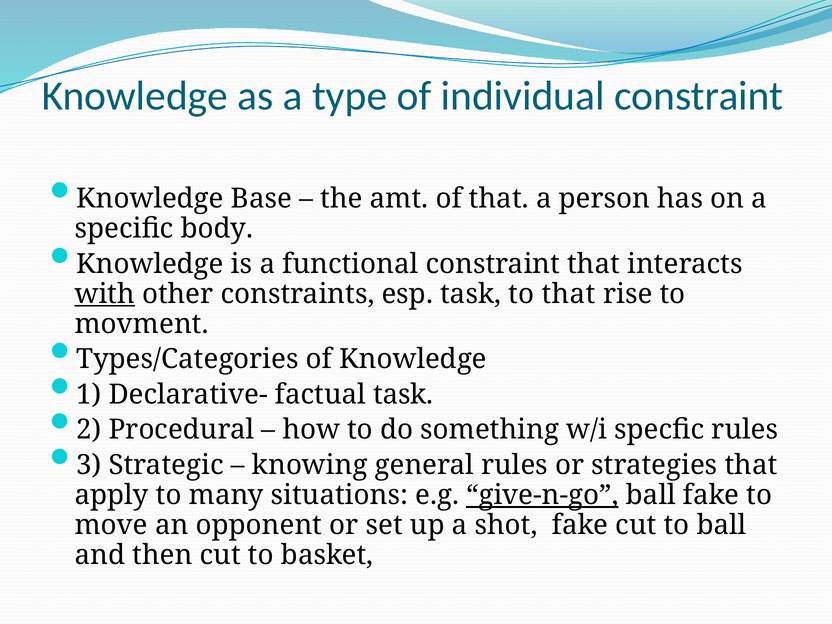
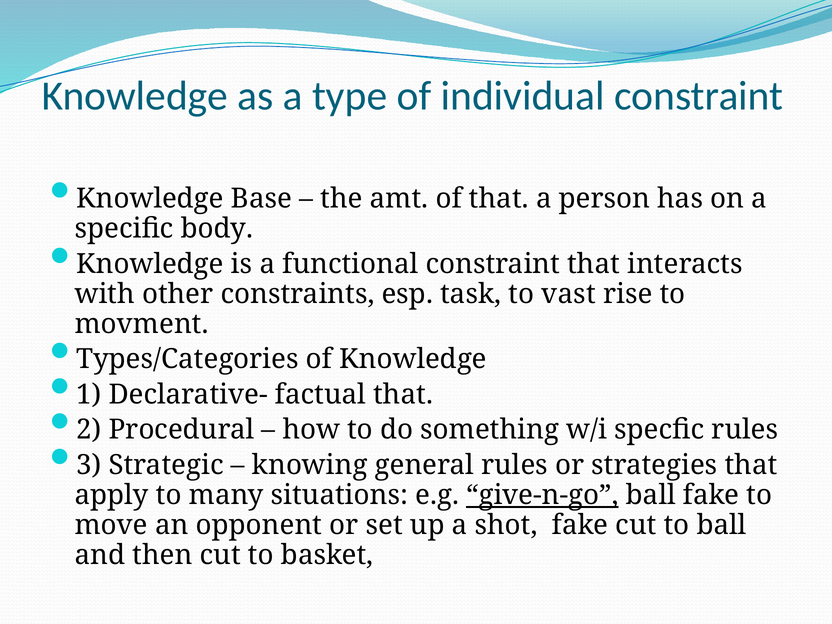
with underline: present -> none
to that: that -> vast
factual task: task -> that
